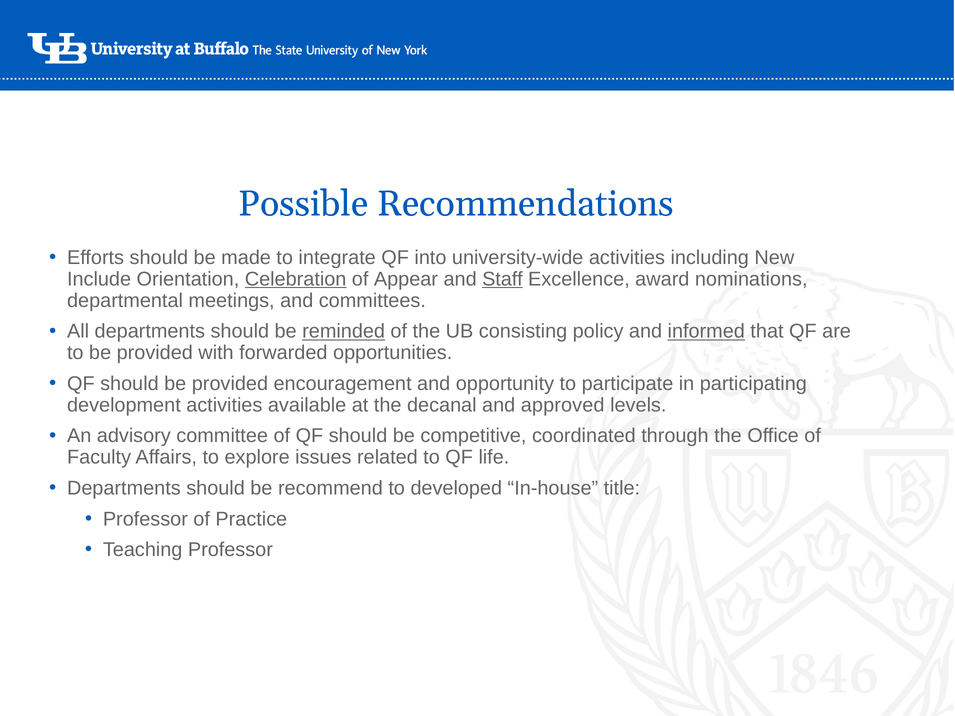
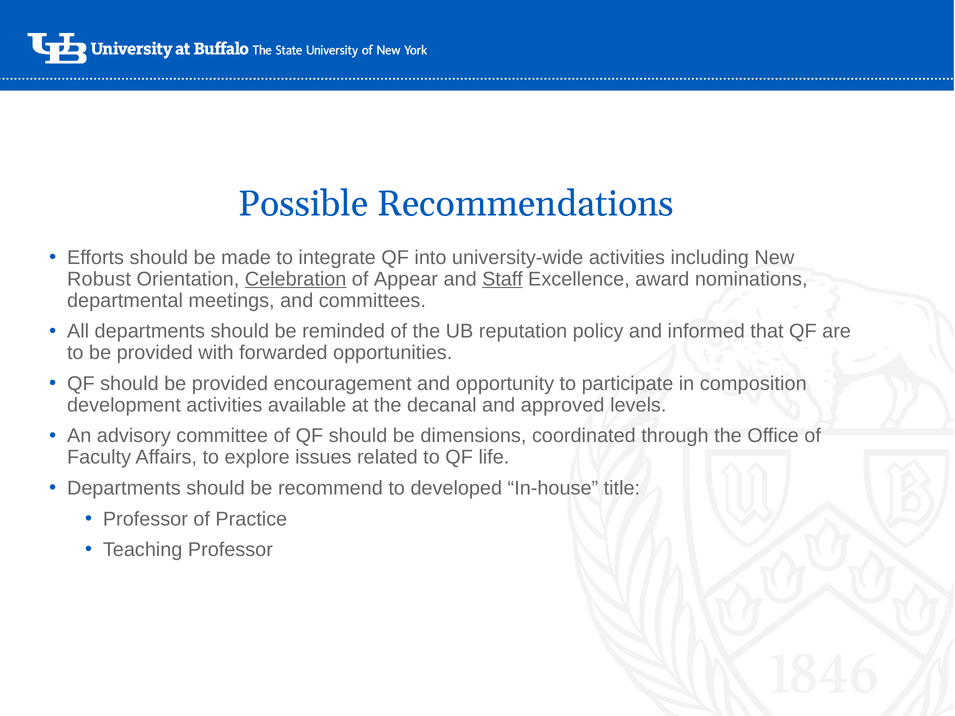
Include: Include -> Robust
reminded underline: present -> none
consisting: consisting -> reputation
informed underline: present -> none
participating: participating -> composition
competitive: competitive -> dimensions
